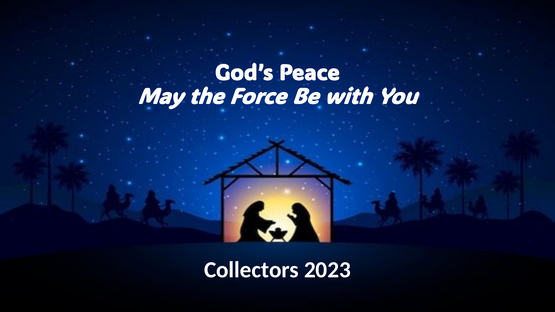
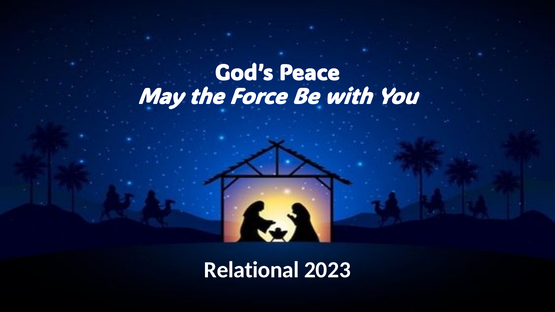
Collectors: Collectors -> Relational
